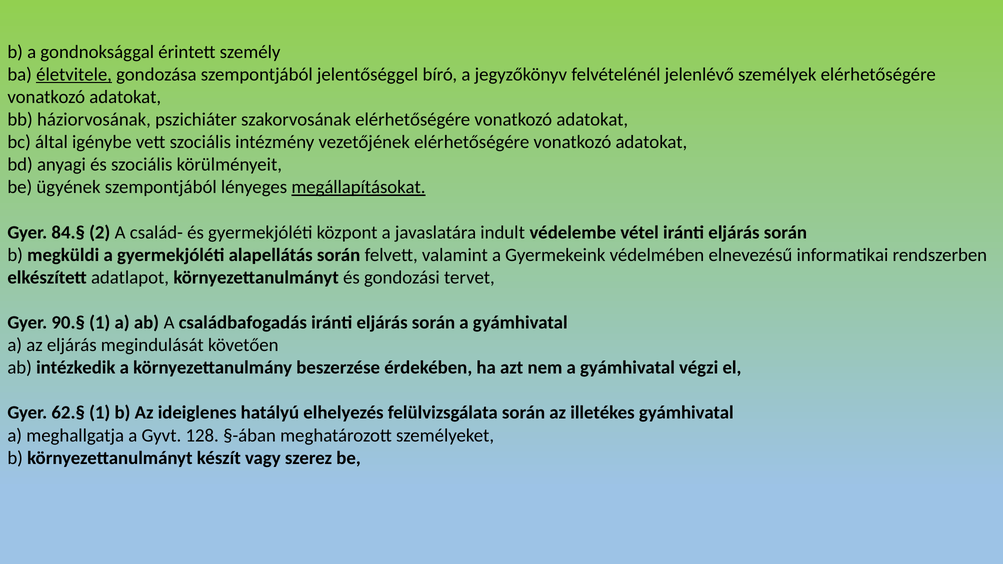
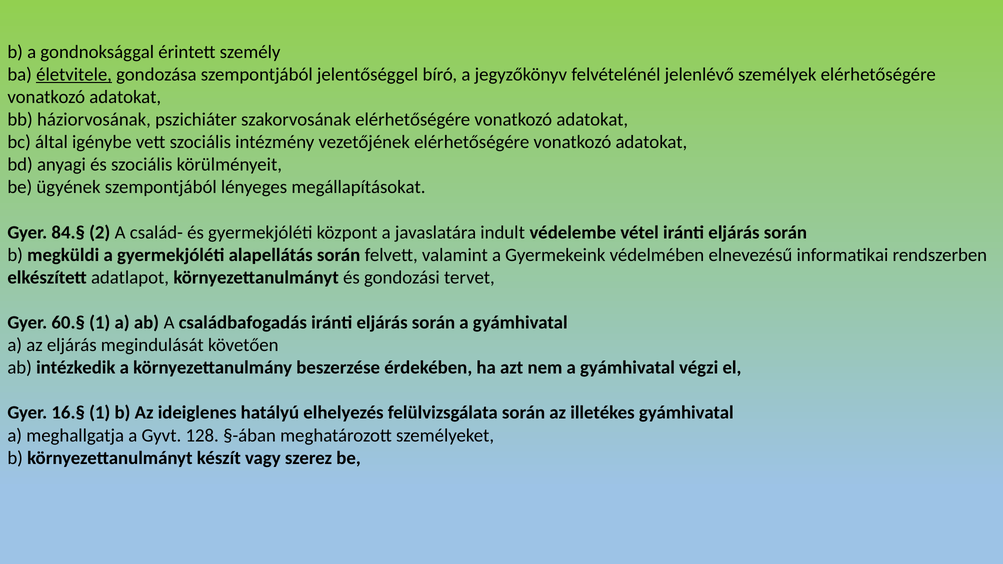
megállapításokat underline: present -> none
90.§: 90.§ -> 60.§
62.§: 62.§ -> 16.§
